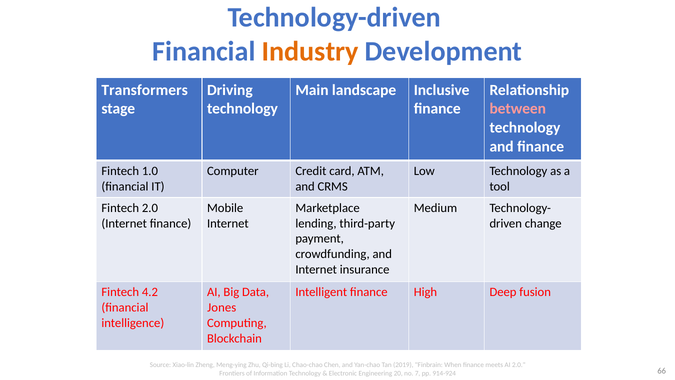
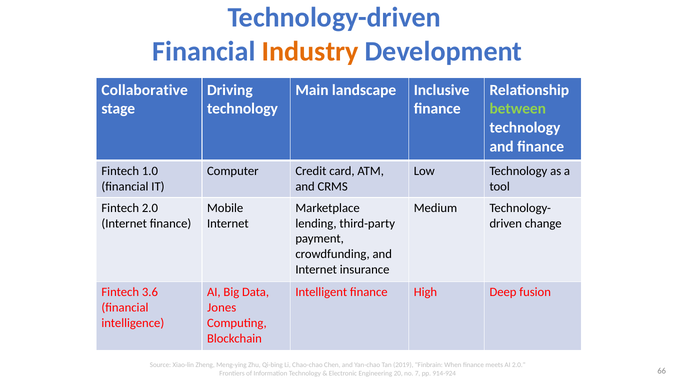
Transformers: Transformers -> Collaborative
between colour: pink -> light green
4.2: 4.2 -> 3.6
